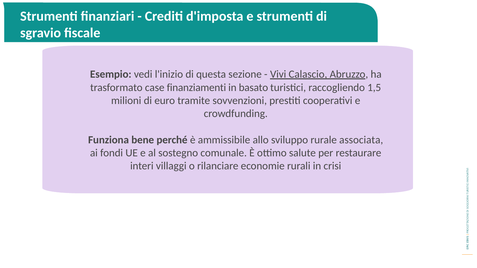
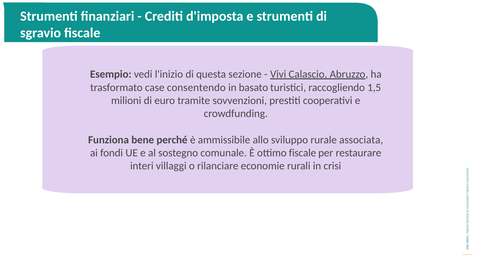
finanziamenti: finanziamenti -> consentendo
ottimo salute: salute -> fiscale
